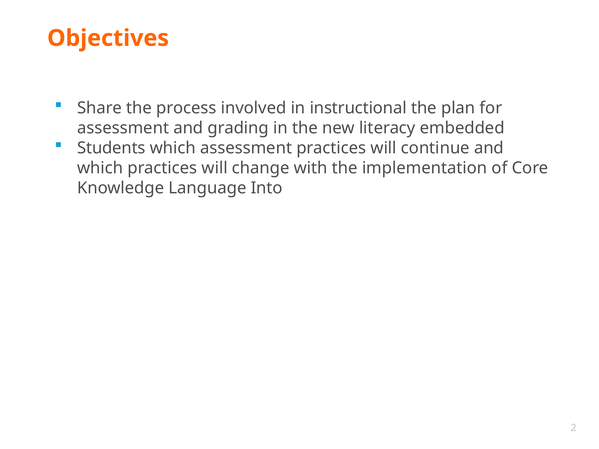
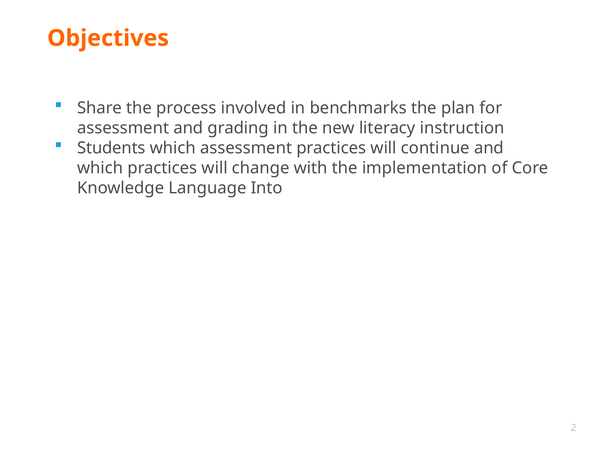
instructional: instructional -> benchmarks
embedded: embedded -> instruction
